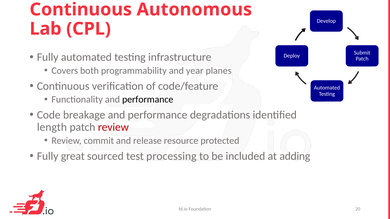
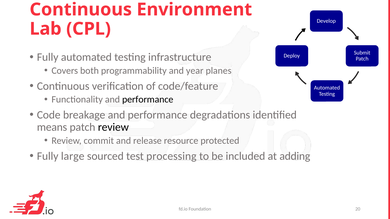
Autonomous: Autonomous -> Environment
length: length -> means
review at (113, 127) colour: red -> black
great: great -> large
